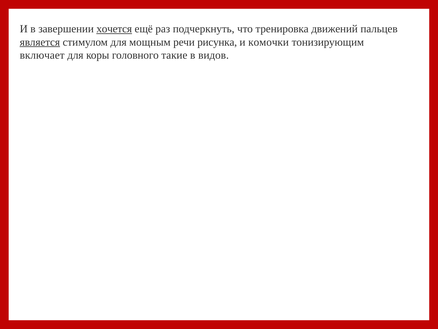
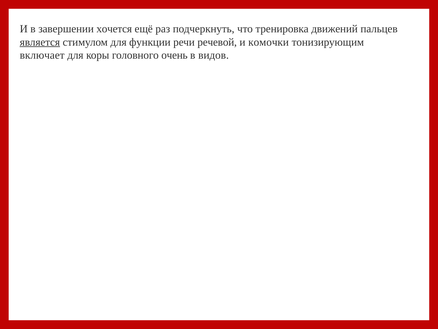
хочется underline: present -> none
мощным: мощным -> функции
рисунка: рисунка -> речевой
такие: такие -> очень
